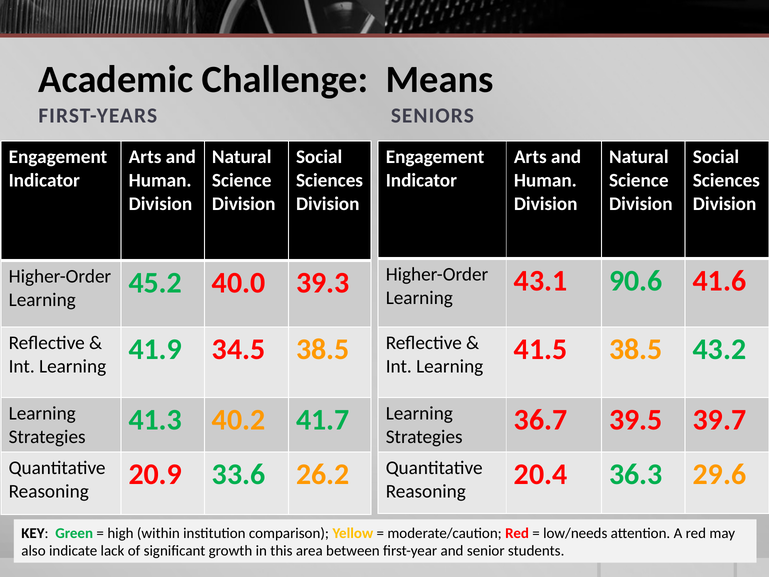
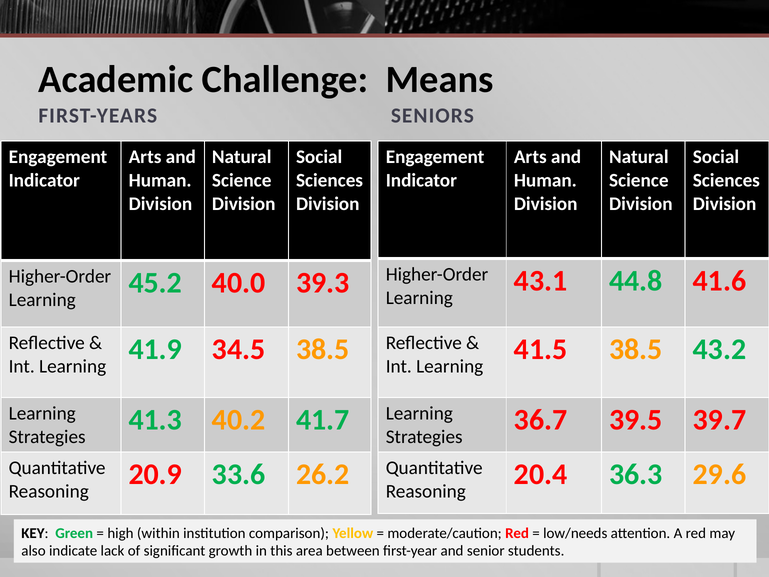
90.6: 90.6 -> 44.8
